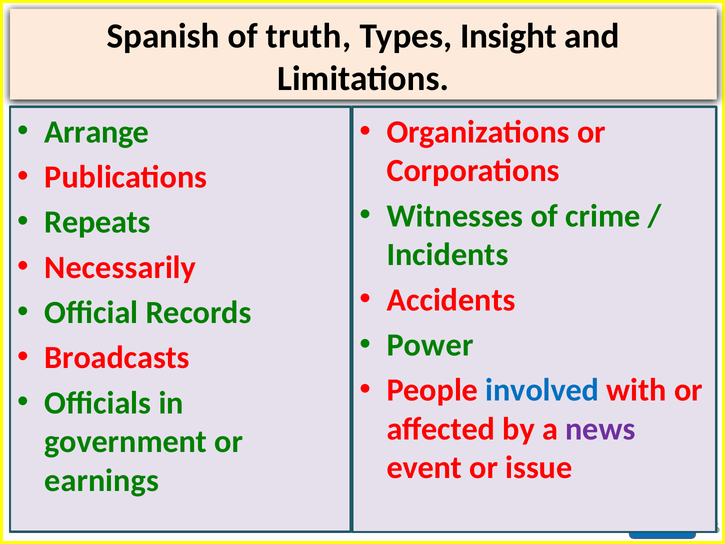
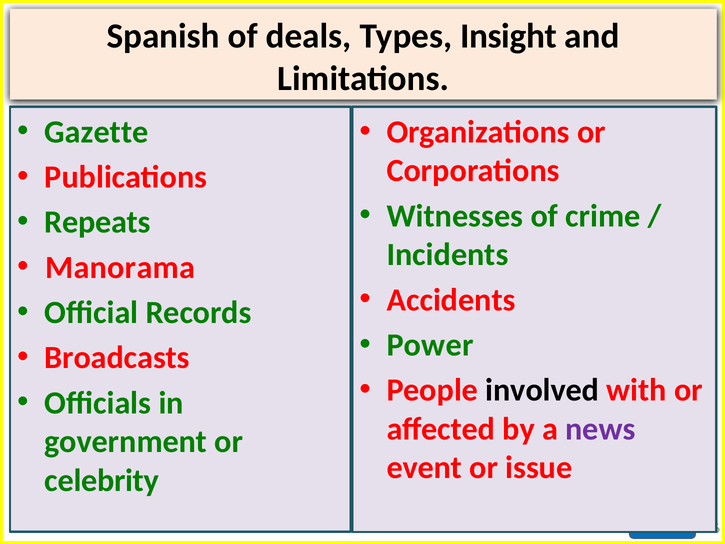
truth: truth -> deals
Arrange: Arrange -> Gazette
Necessarily: Necessarily -> Manorama
involved colour: blue -> black
earnings: earnings -> celebrity
